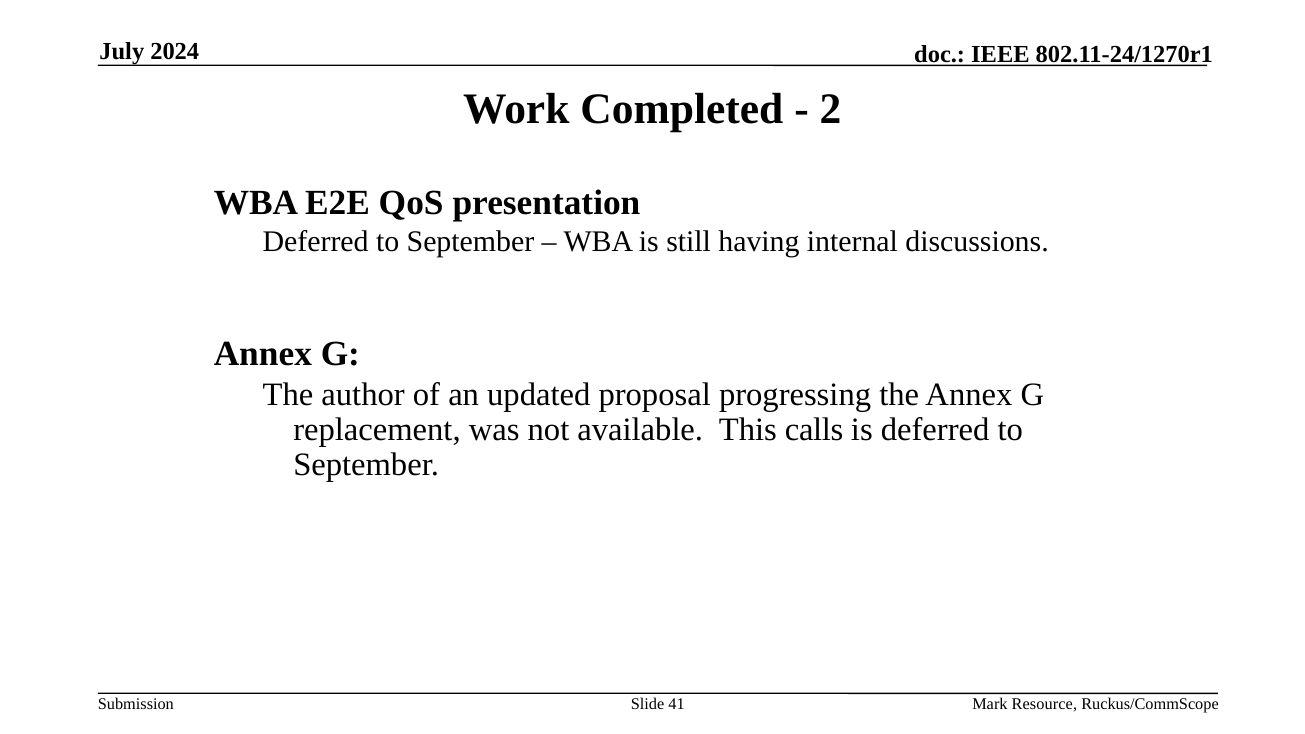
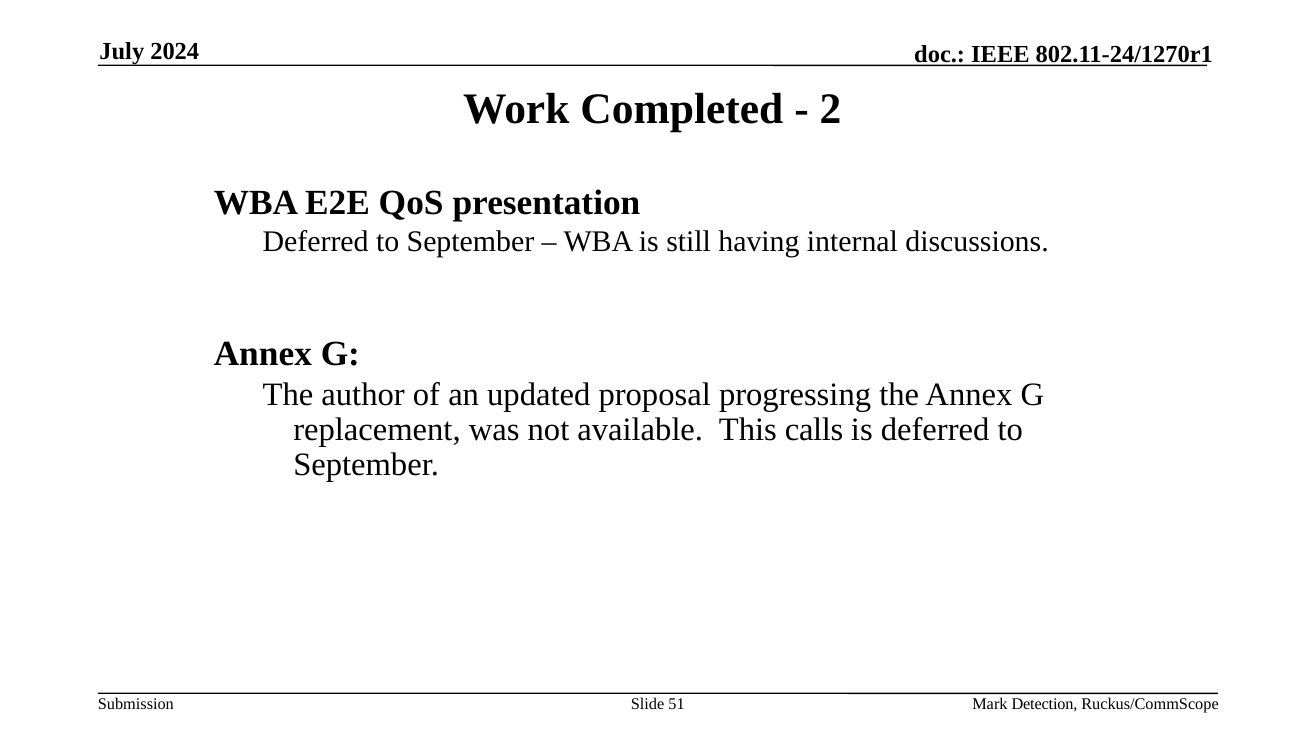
41: 41 -> 51
Resource: Resource -> Detection
